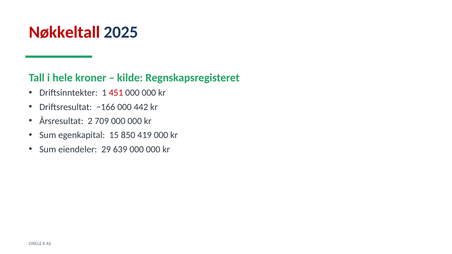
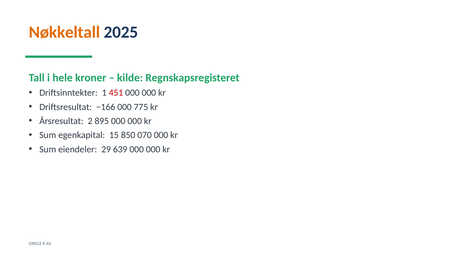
Nøkkeltall colour: red -> orange
442: 442 -> 775
709: 709 -> 895
419: 419 -> 070
